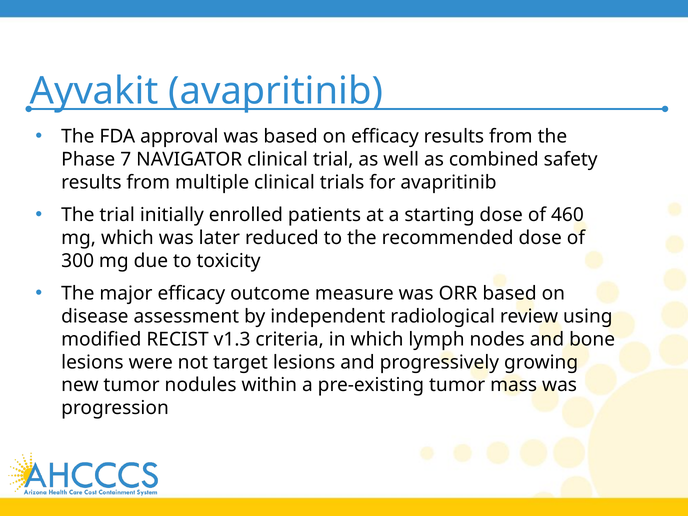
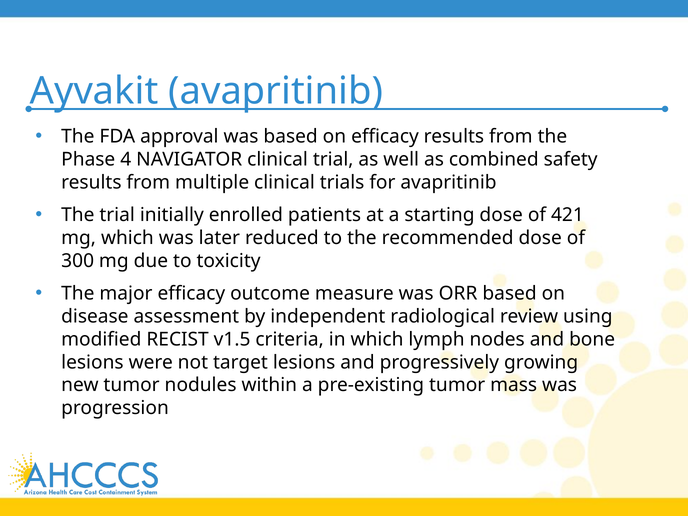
7: 7 -> 4
460: 460 -> 421
v1.3: v1.3 -> v1.5
